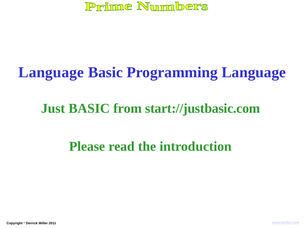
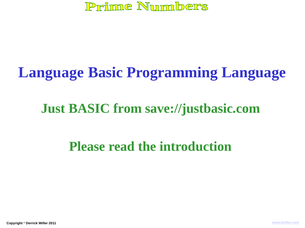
start://justbasic.com: start://justbasic.com -> save://justbasic.com
